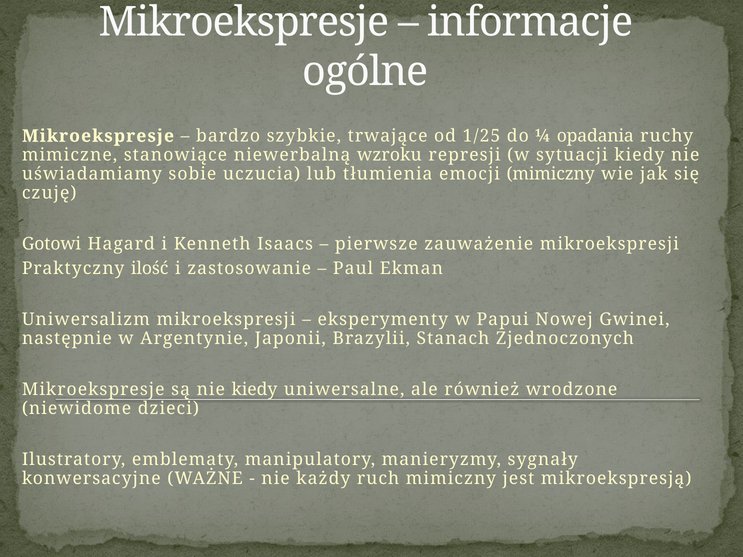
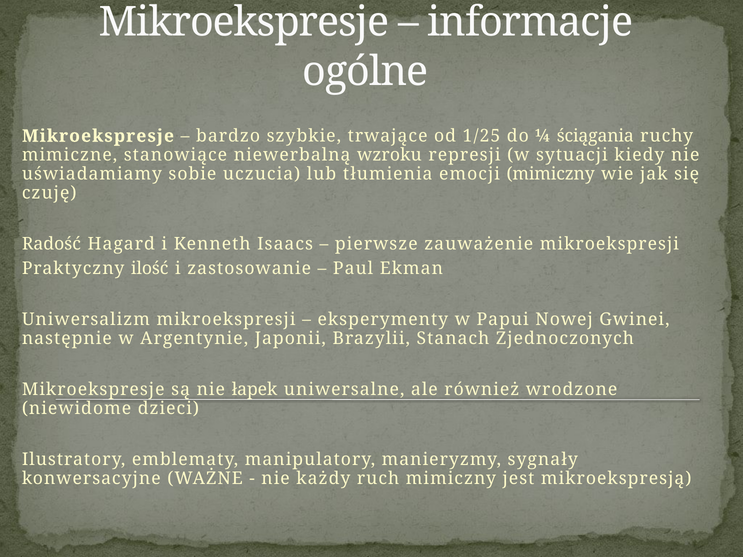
opadania: opadania -> ściągania
Gotowi: Gotowi -> Radość
nie kiedy: kiedy -> łapek
